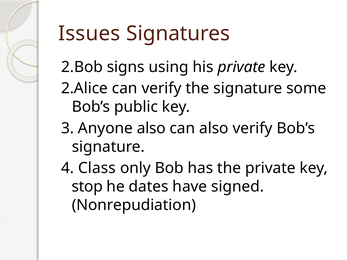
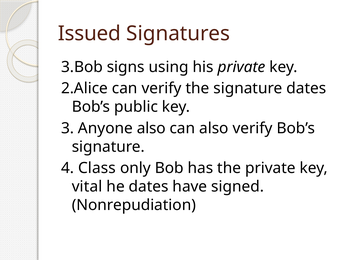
Issues: Issues -> Issued
2.Bob: 2.Bob -> 3.Bob
signature some: some -> dates
stop: stop -> vital
